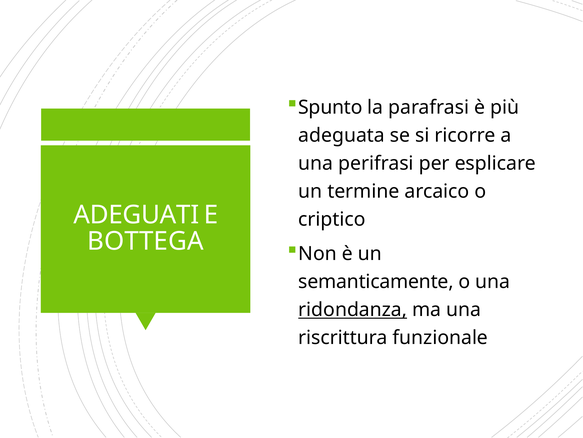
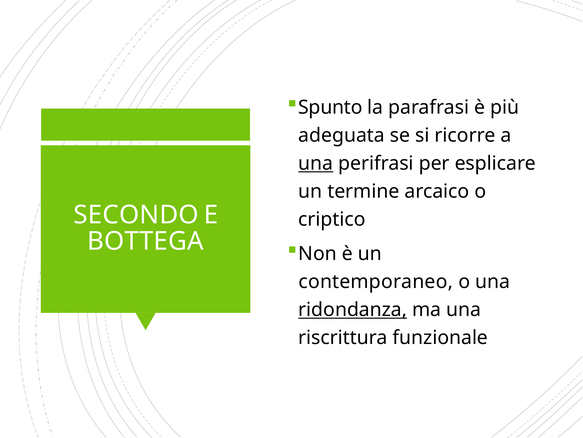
una at (316, 163) underline: none -> present
ADEGUATI: ADEGUATI -> SECONDO
semanticamente: semanticamente -> contemporaneo
